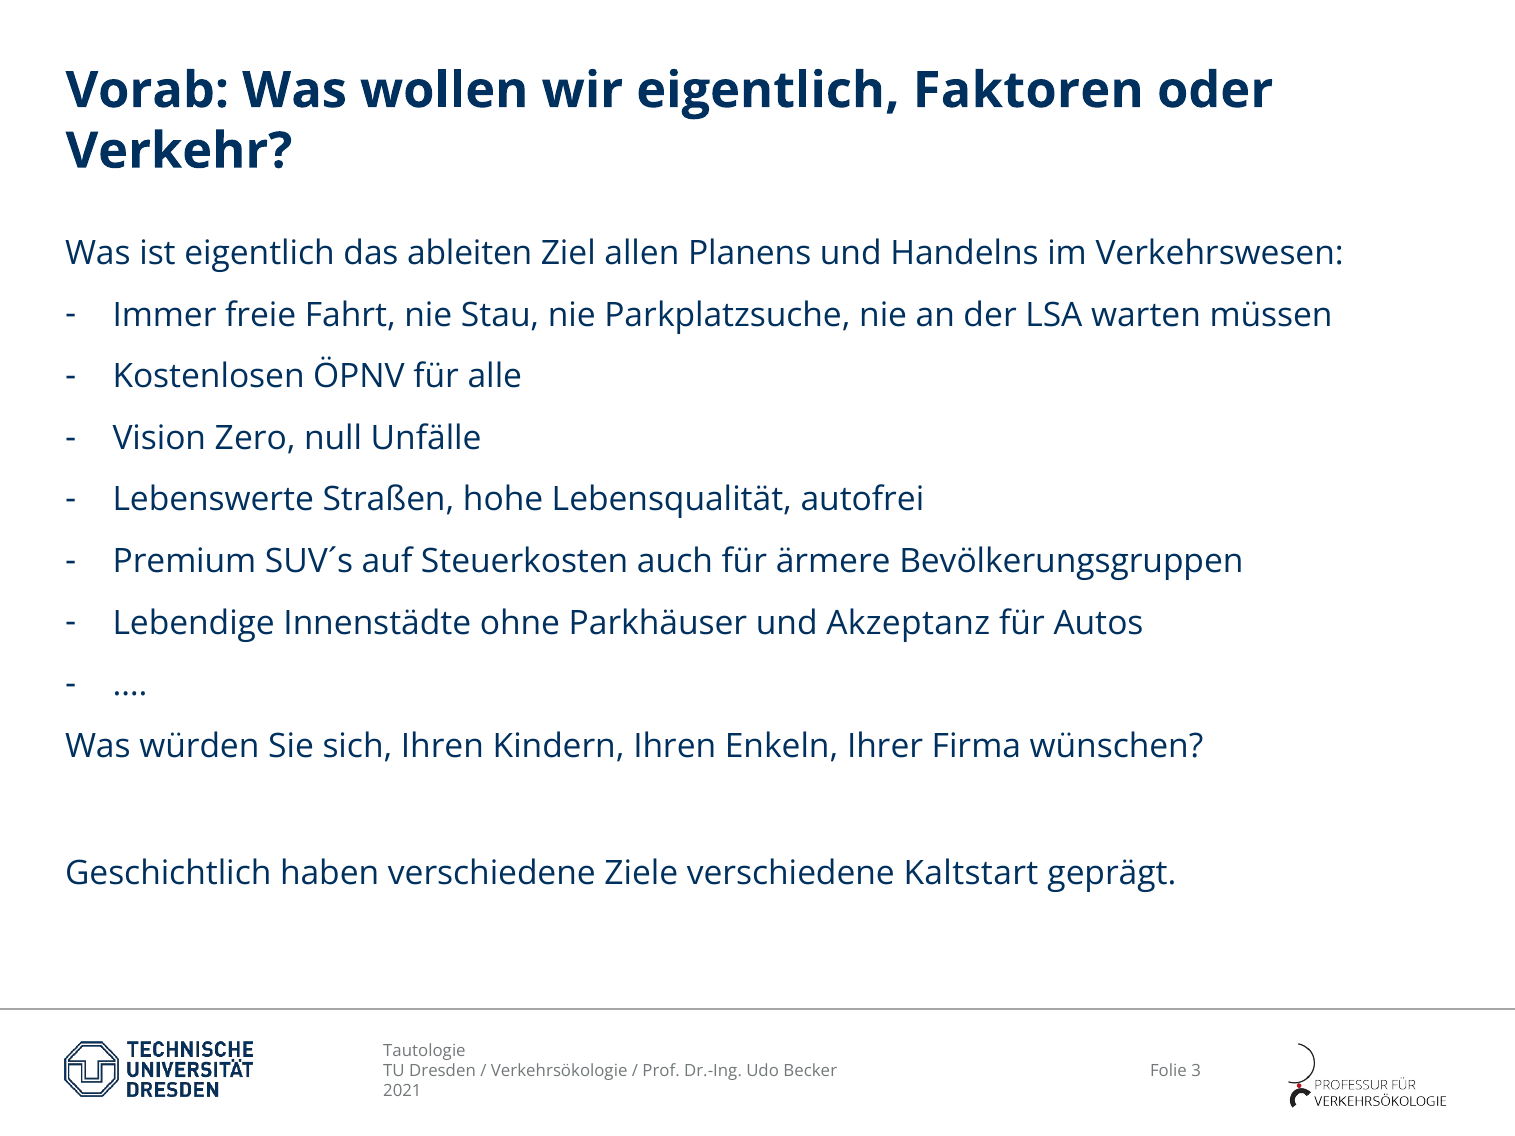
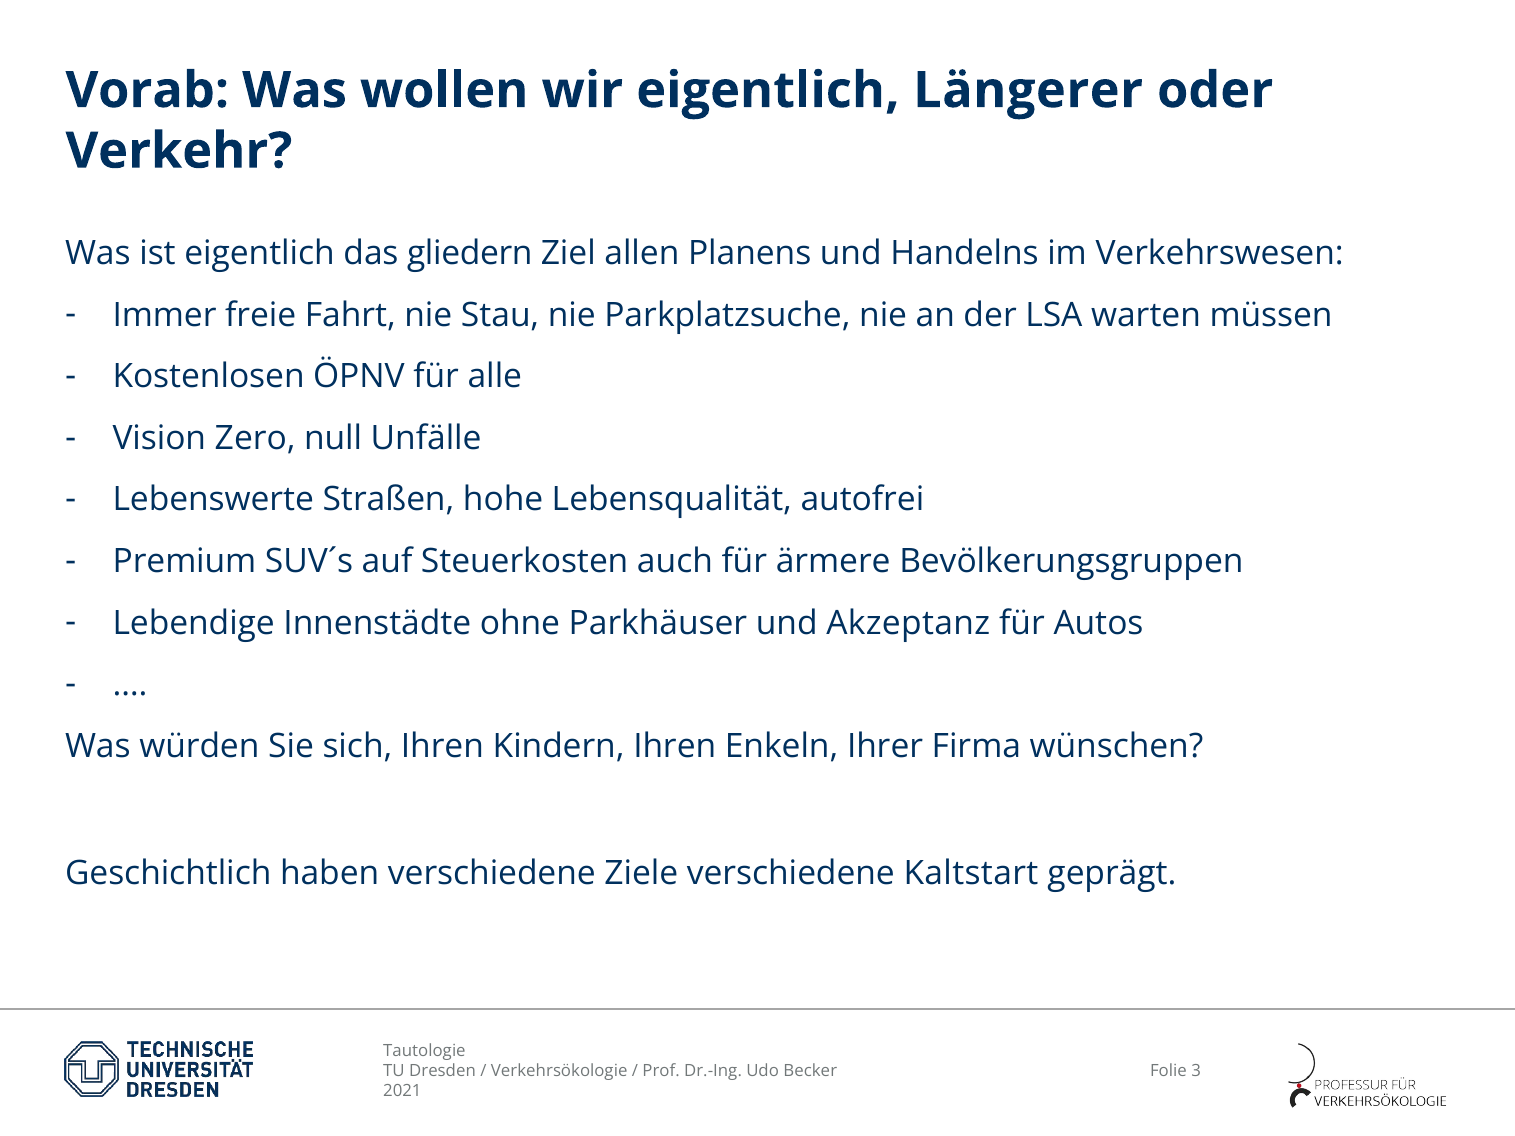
Faktoren: Faktoren -> Längerer
ableiten: ableiten -> gliedern
